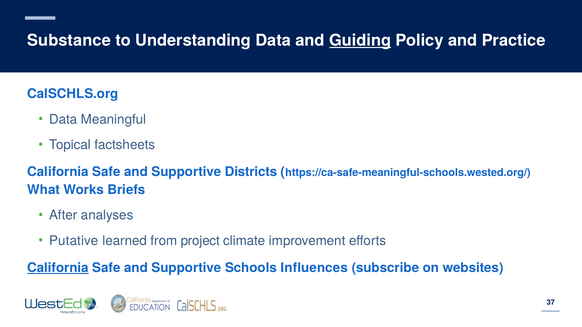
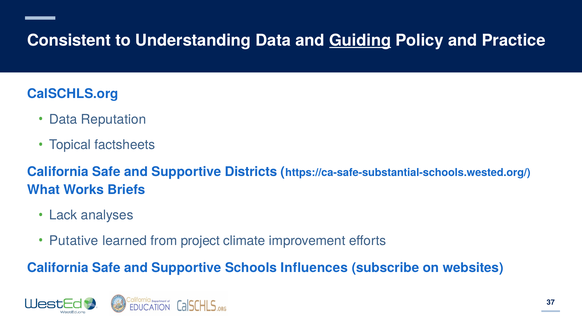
Substance: Substance -> Consistent
Meaningful: Meaningful -> Reputation
https://ca-safe-meaningful-schools.wested.org/: https://ca-safe-meaningful-schools.wested.org/ -> https://ca-safe-substantial-schools.wested.org/
After: After -> Lack
California at (58, 268) underline: present -> none
